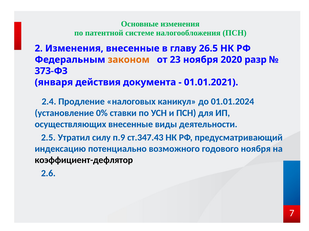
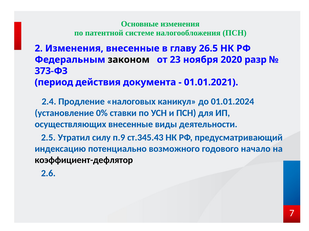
законом colour: orange -> black
января: января -> период
ст.347.43: ст.347.43 -> ст.345.43
годового ноября: ноября -> начало
